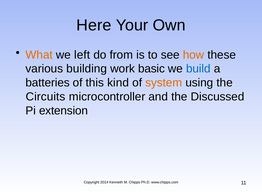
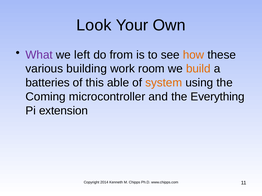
Here: Here -> Look
What colour: orange -> purple
basic: basic -> room
build colour: blue -> orange
kind: kind -> able
Circuits: Circuits -> Coming
Discussed: Discussed -> Everything
